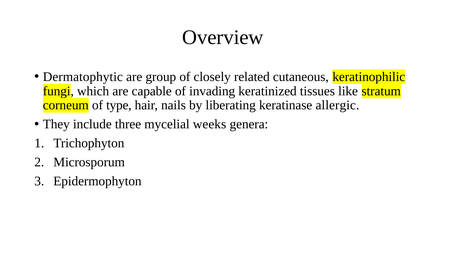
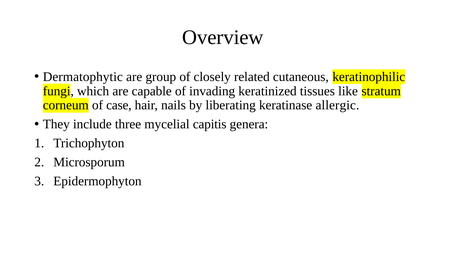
type: type -> case
weeks: weeks -> capitis
